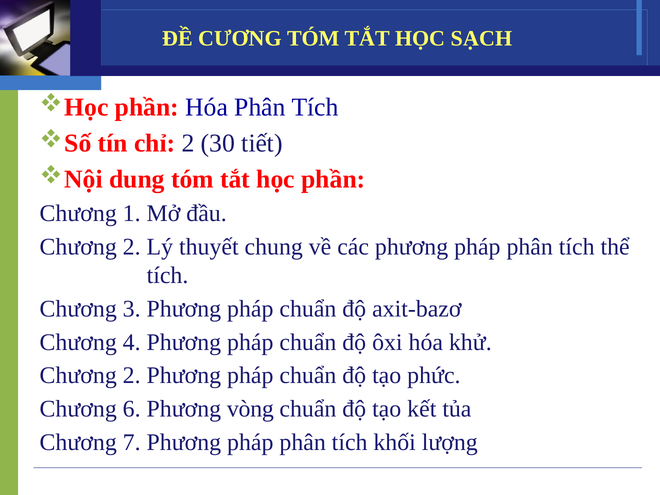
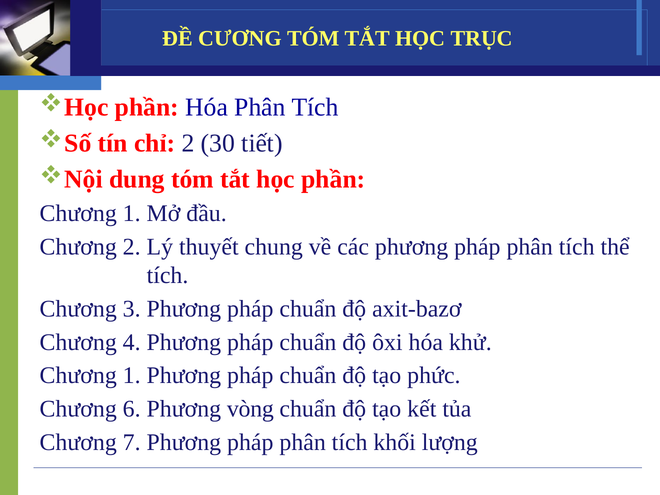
SẠCH: SẠCH -> TRỤC
2 at (132, 376): 2 -> 1
